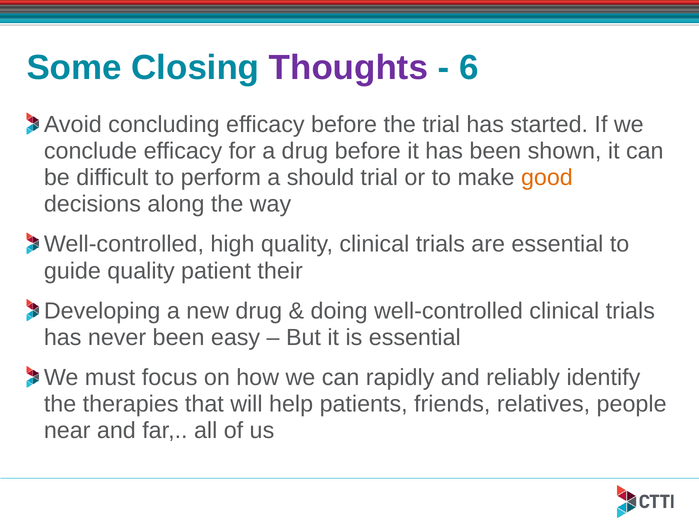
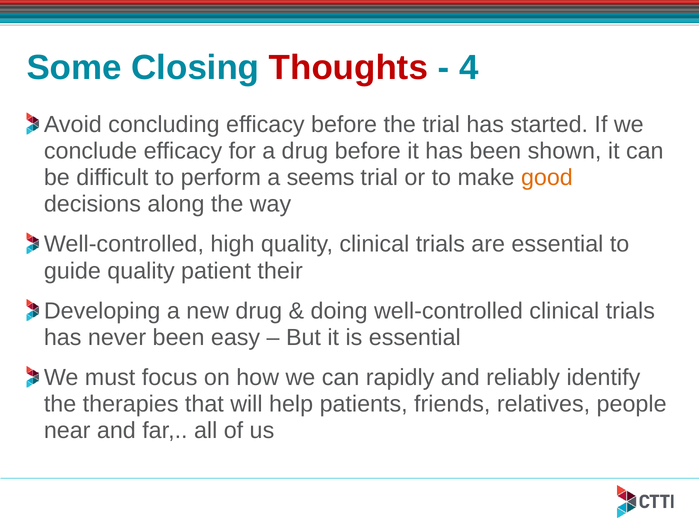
Thoughts colour: purple -> red
6: 6 -> 4
should: should -> seems
